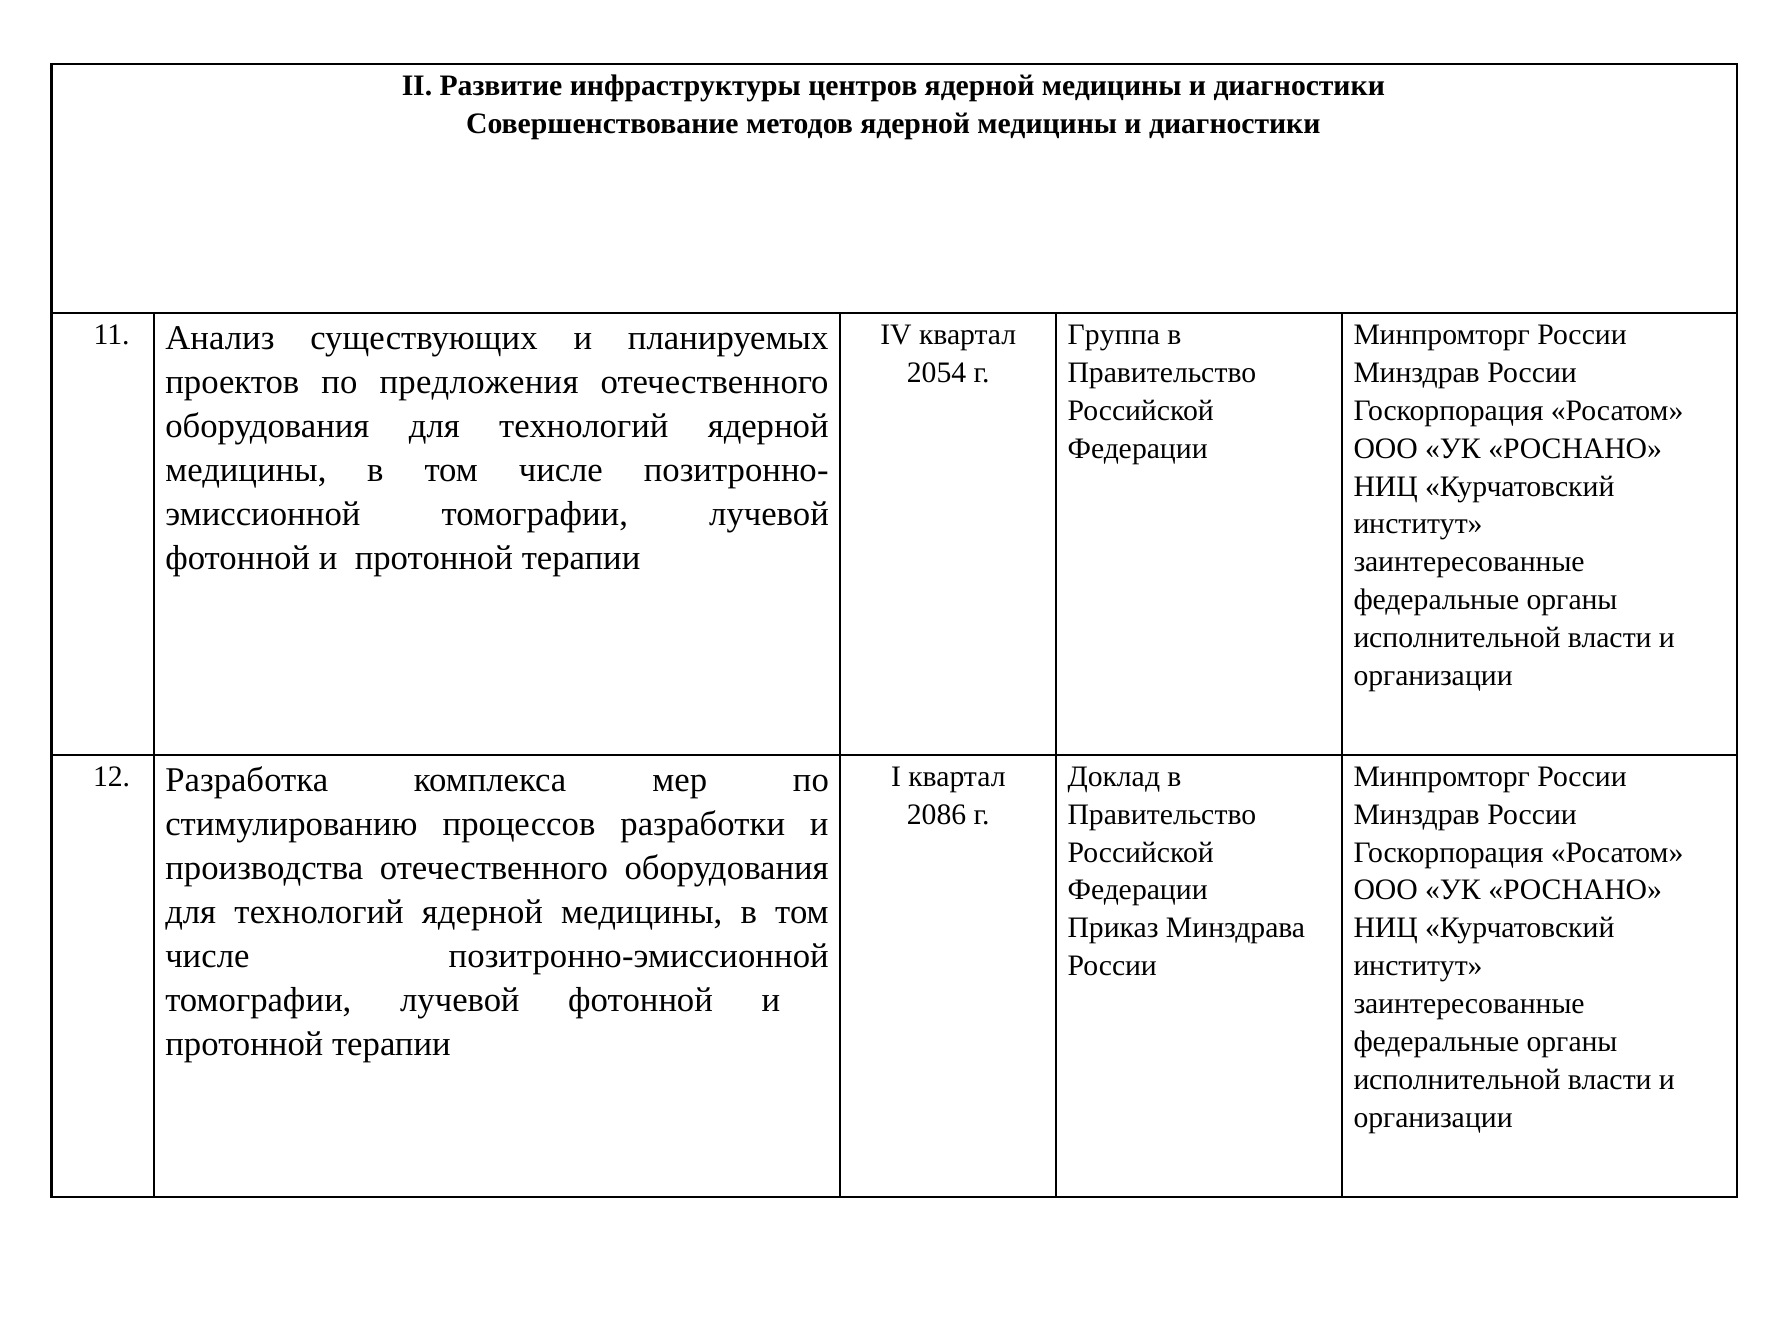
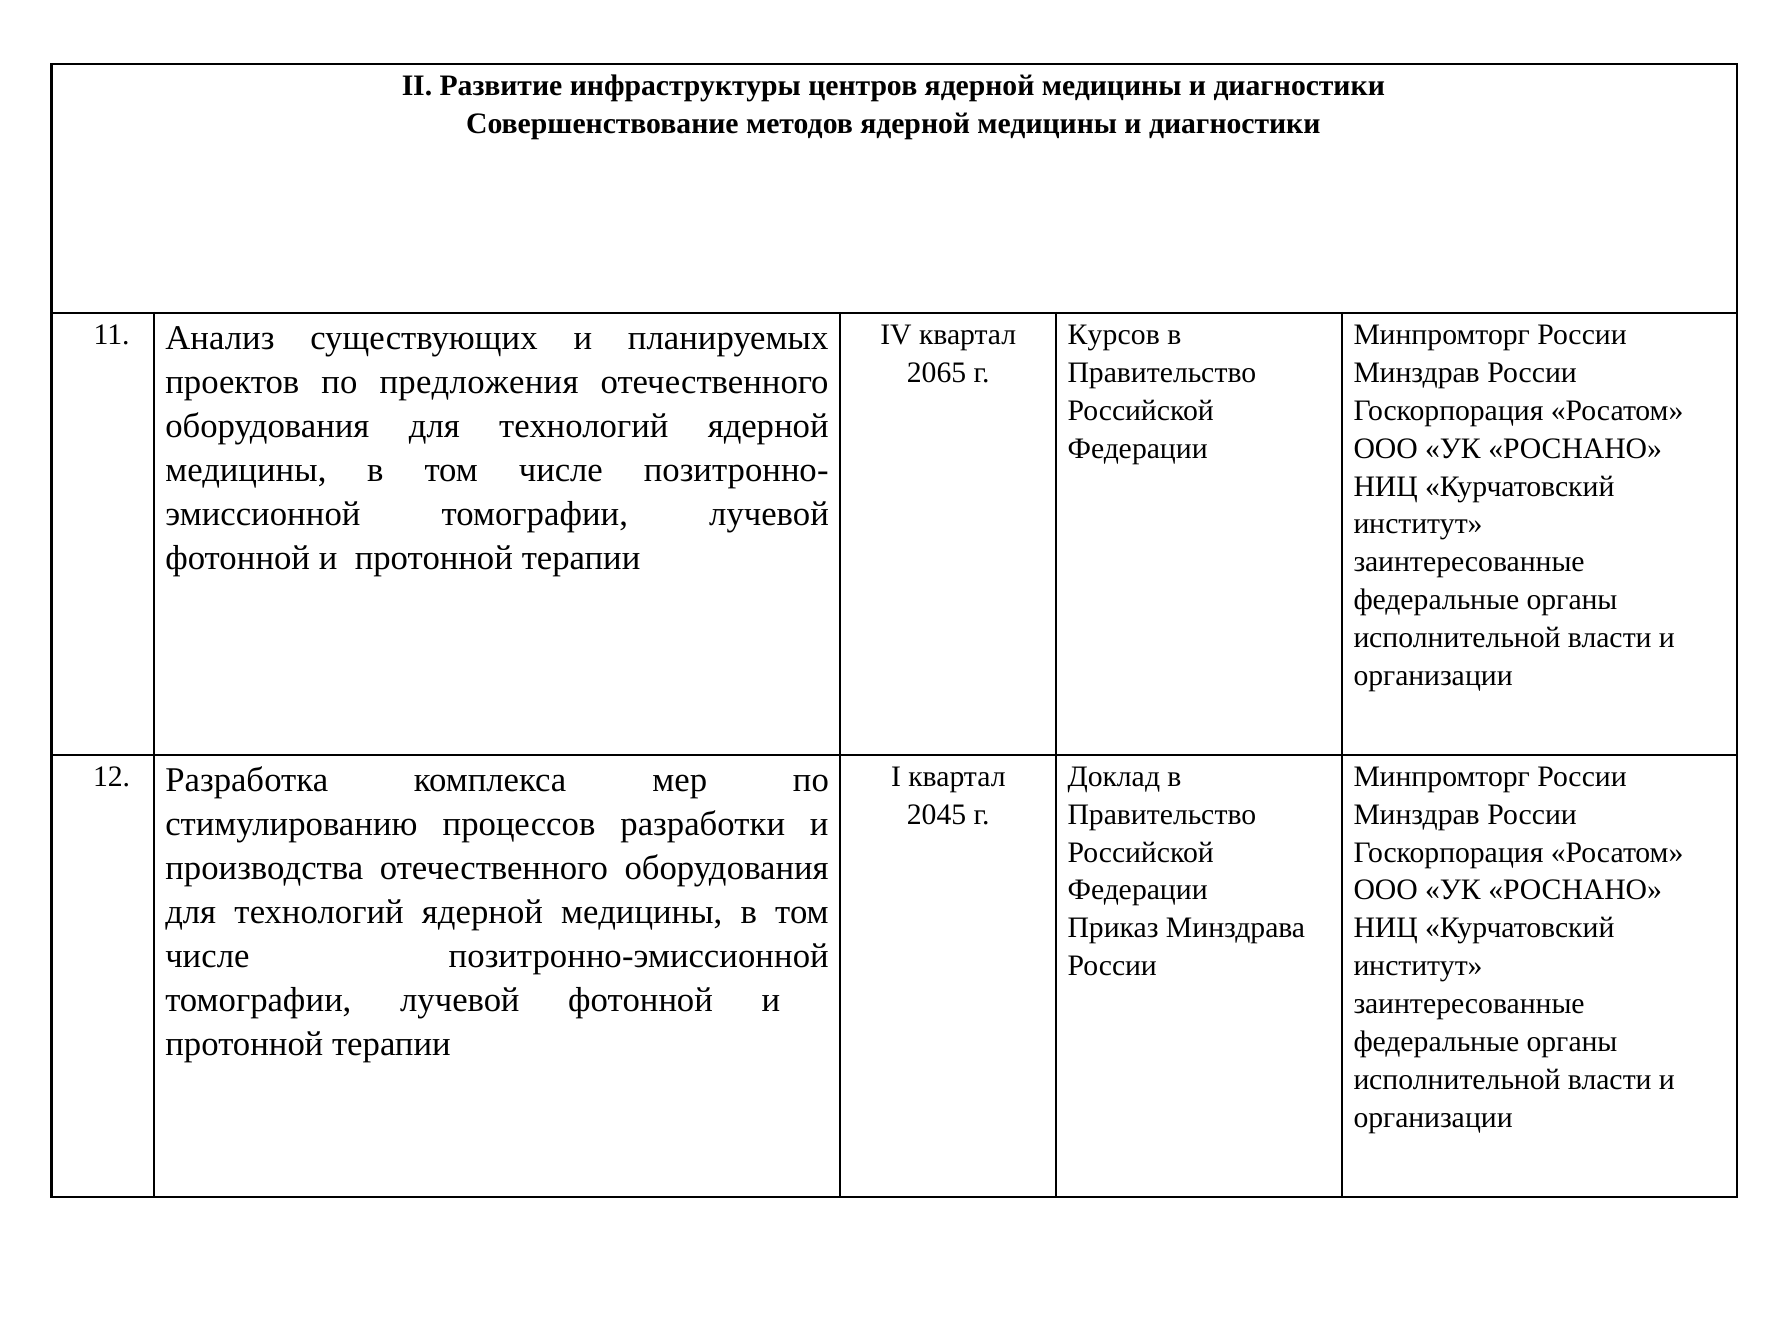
Группа: Группа -> Курсов
2054: 2054 -> 2065
2086: 2086 -> 2045
